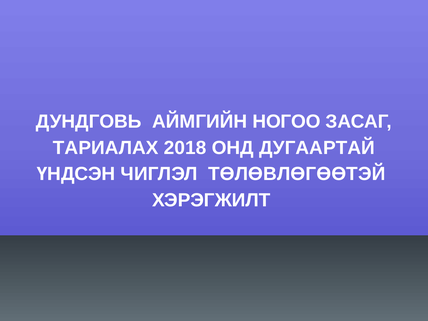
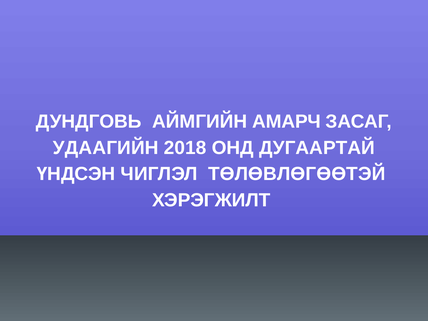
НОГОО: НОГОО -> АМАРЧ
ТАРИАЛАХ: ТАРИАЛАХ -> УДААГИЙН
